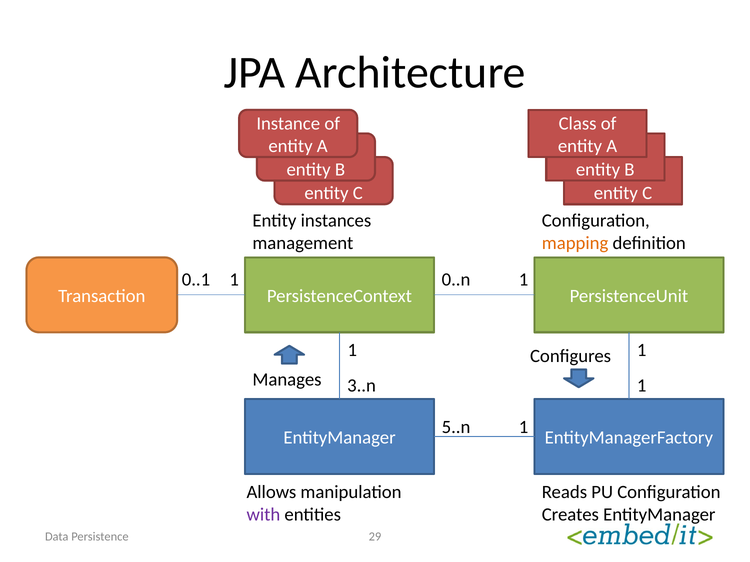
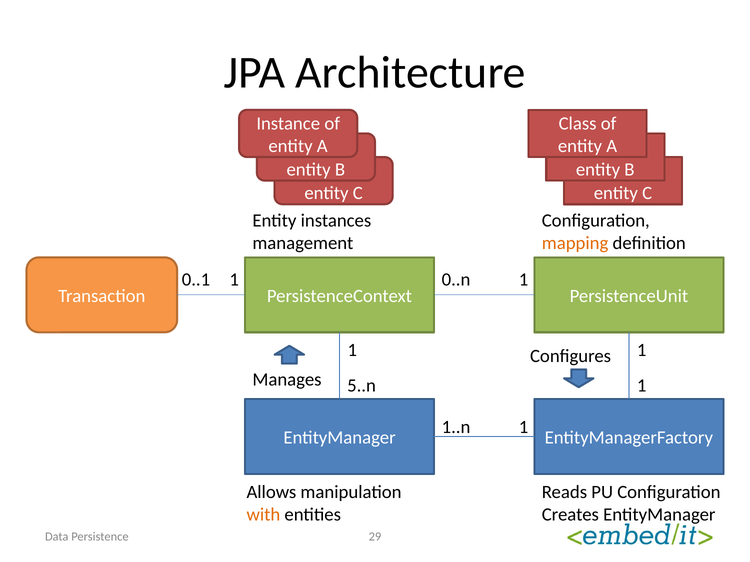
3..n: 3..n -> 5..n
5..n: 5..n -> 1..n
with colour: purple -> orange
